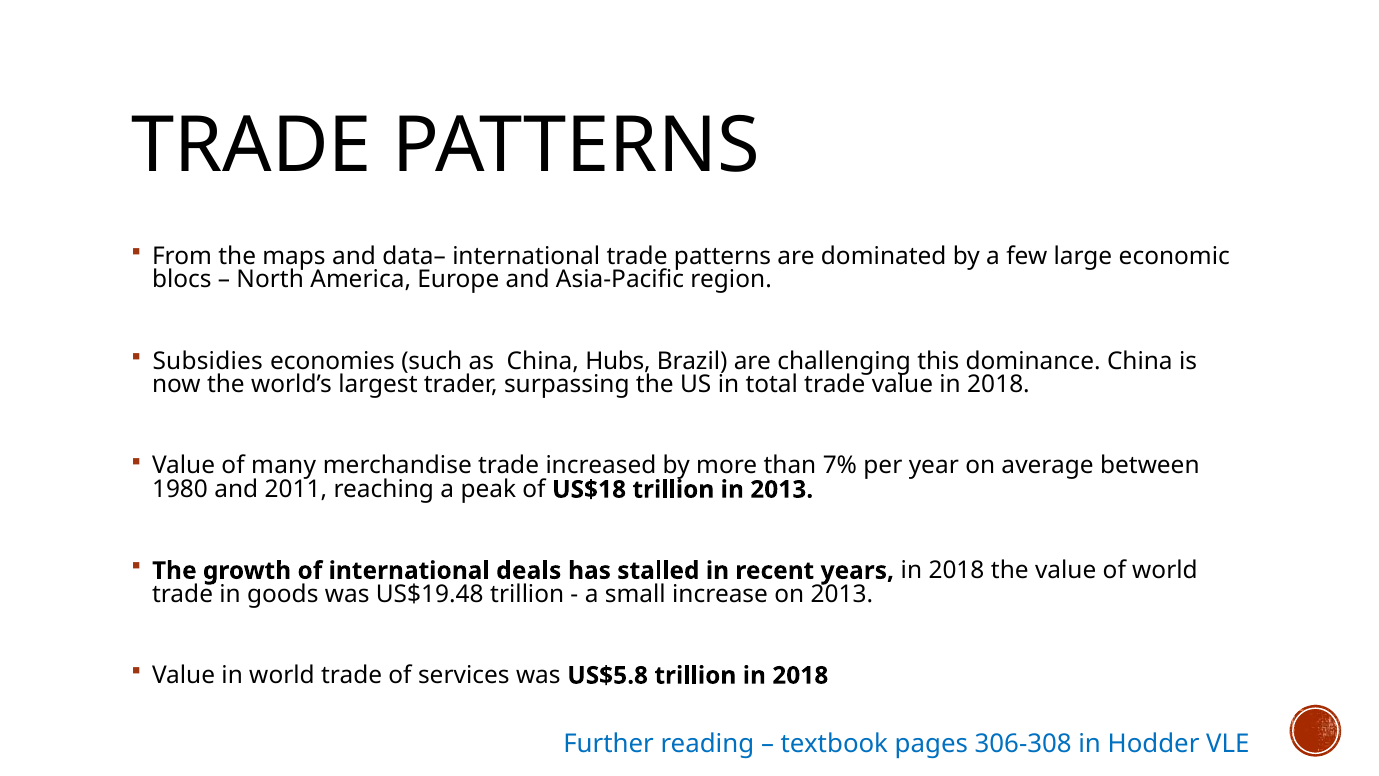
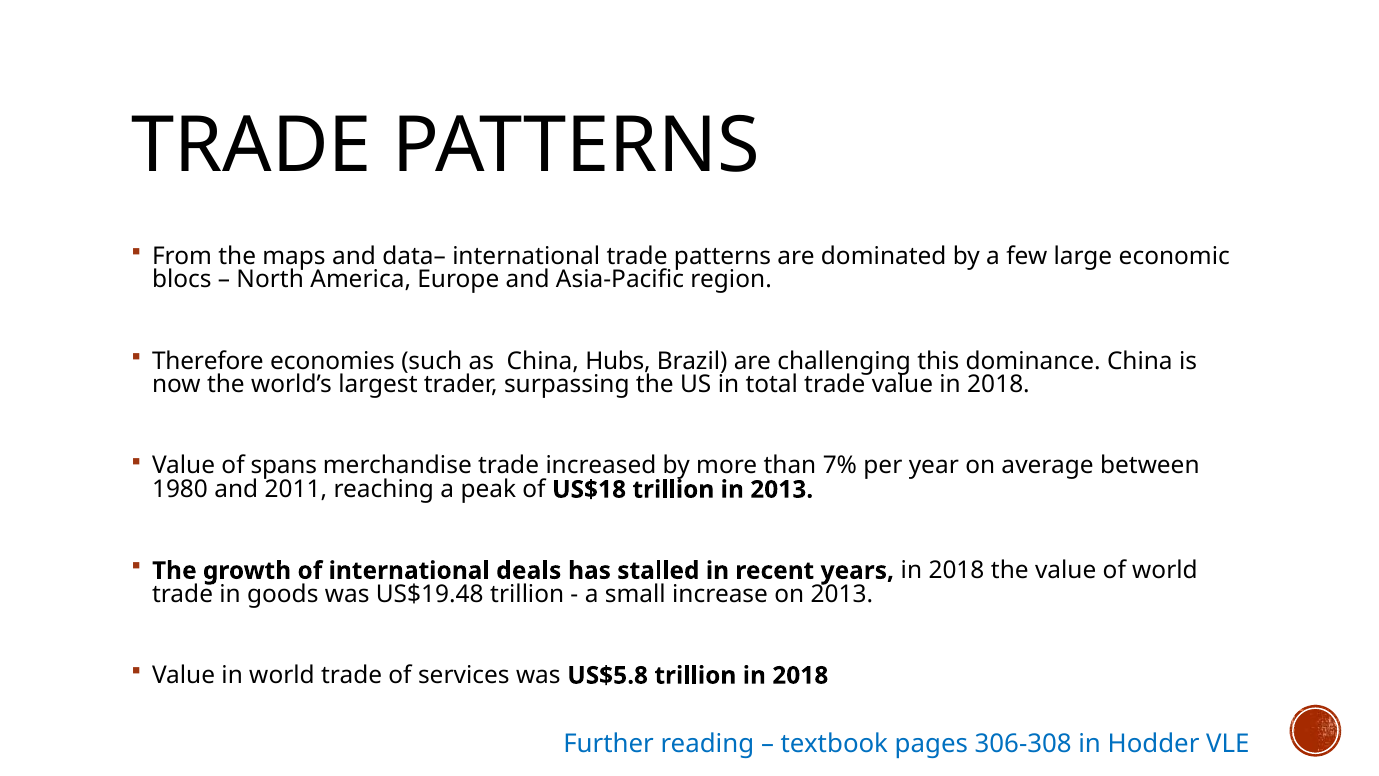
Subsidies: Subsidies -> Therefore
many: many -> spans
